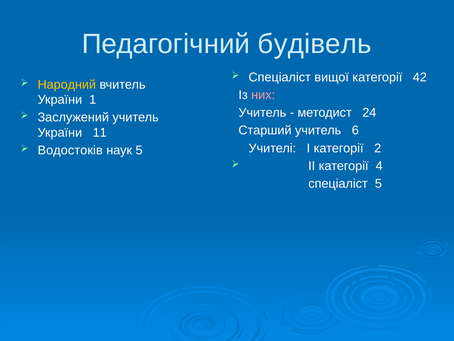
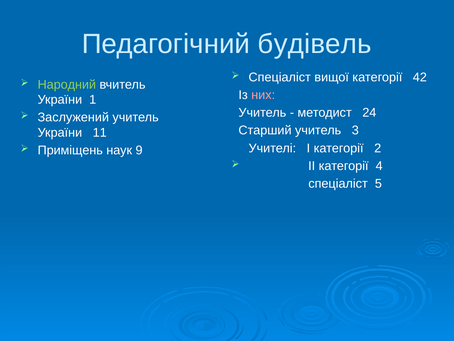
Народний colour: yellow -> light green
6: 6 -> 3
Водостоків: Водостоків -> Приміщень
наук 5: 5 -> 9
